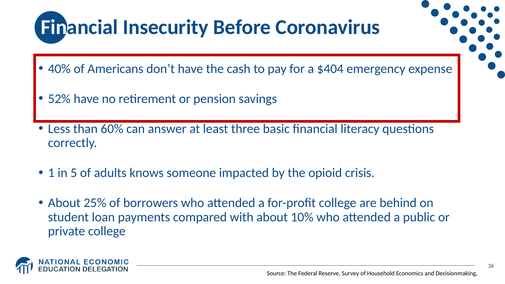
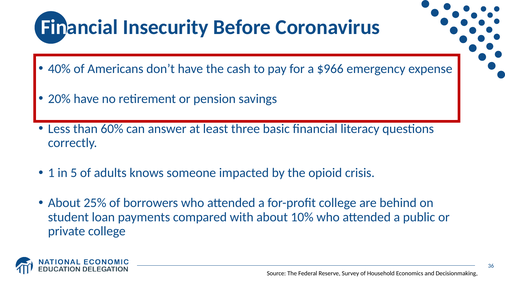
$404: $404 -> $966
52%: 52% -> 20%
